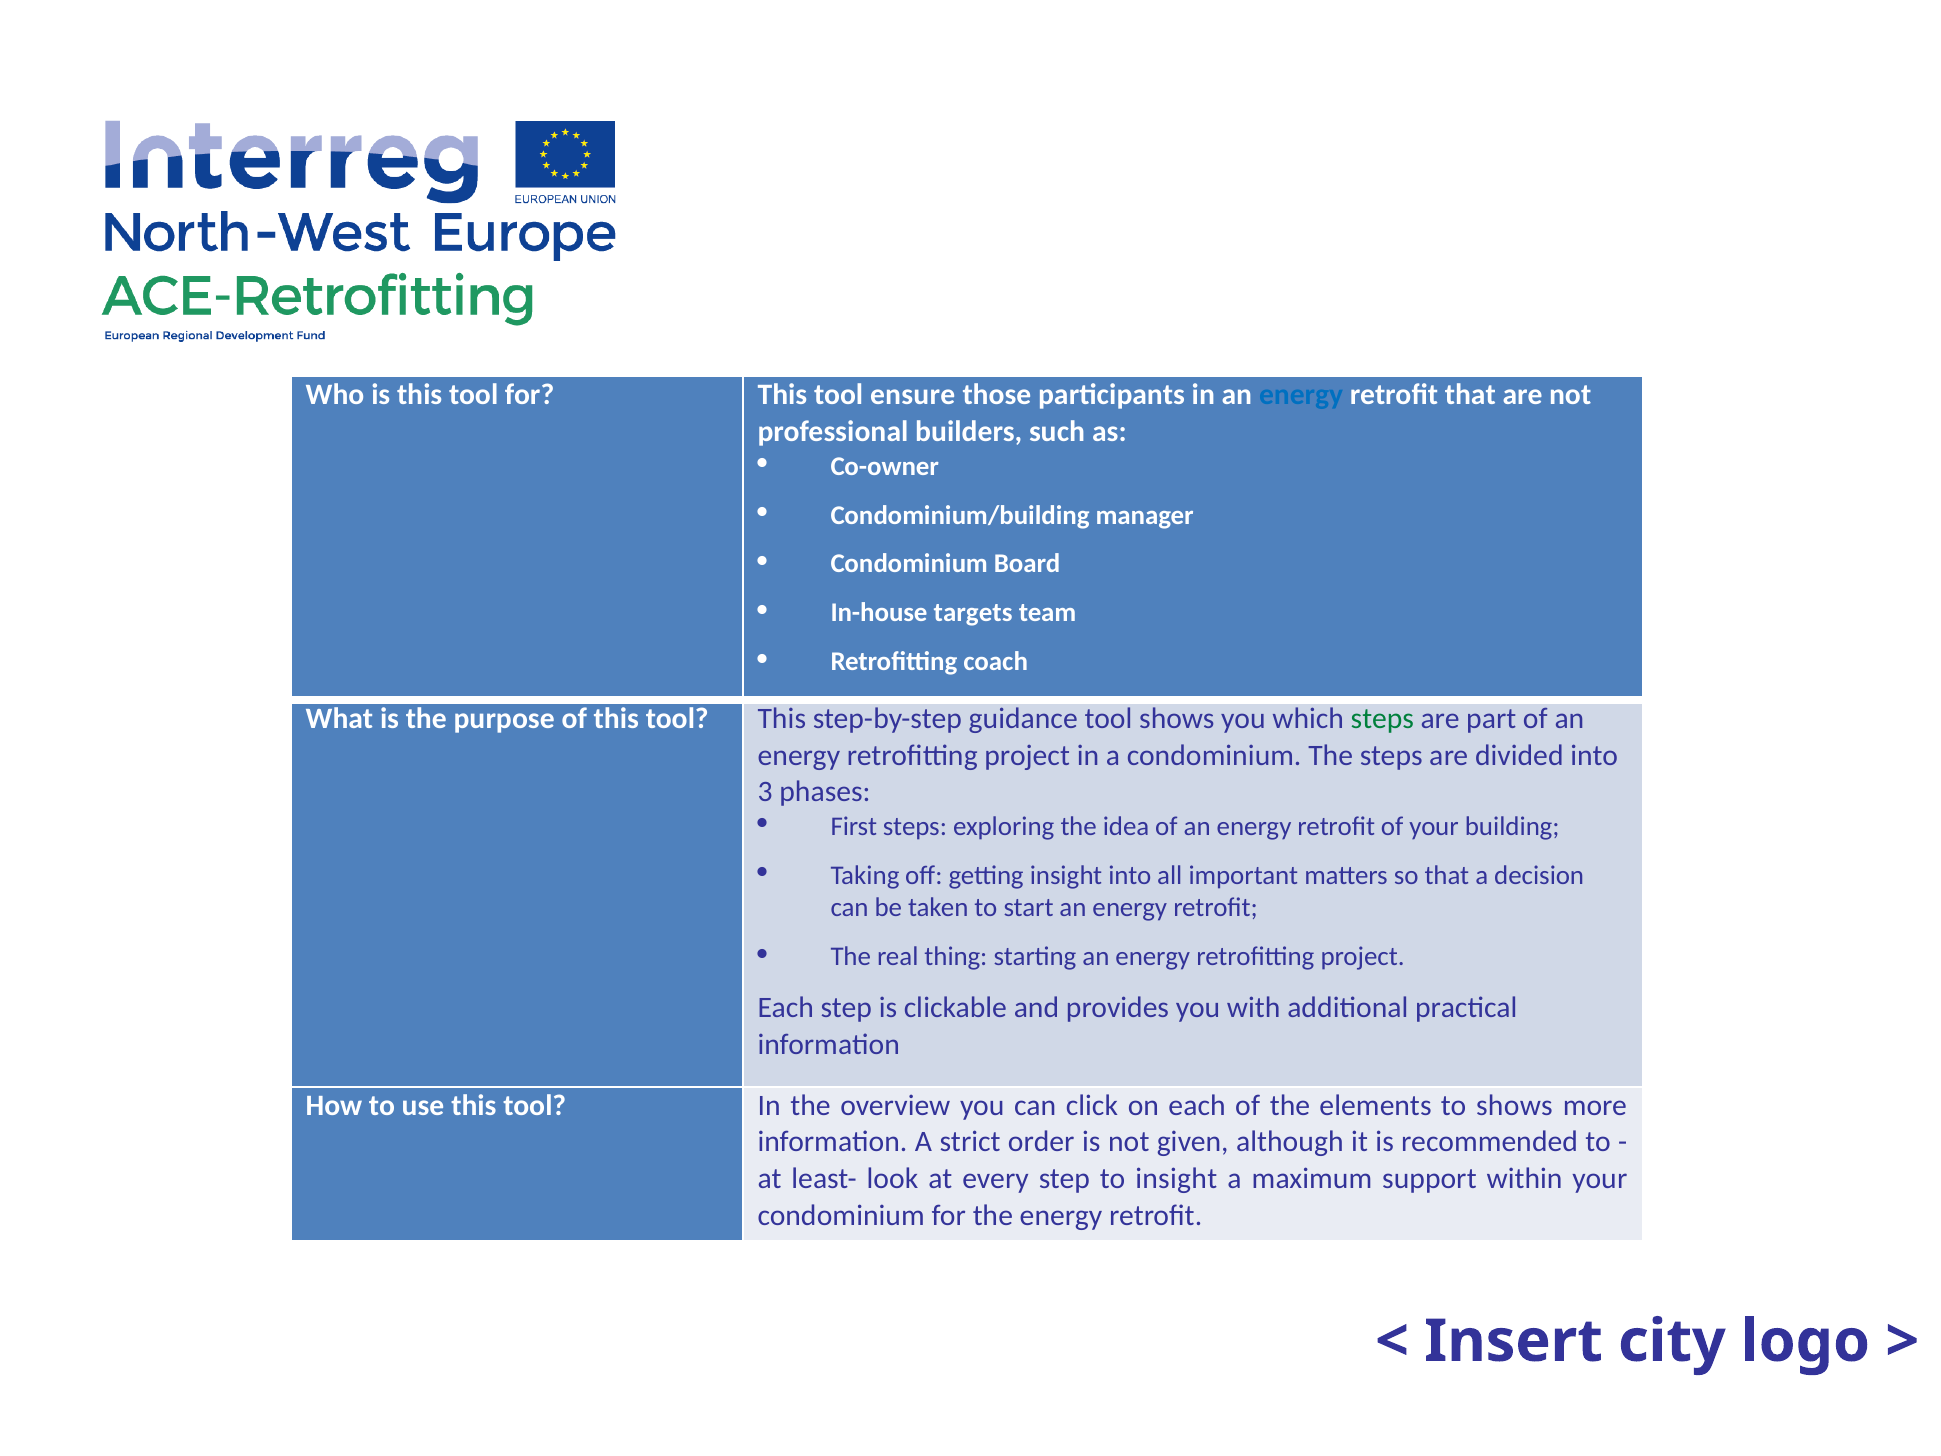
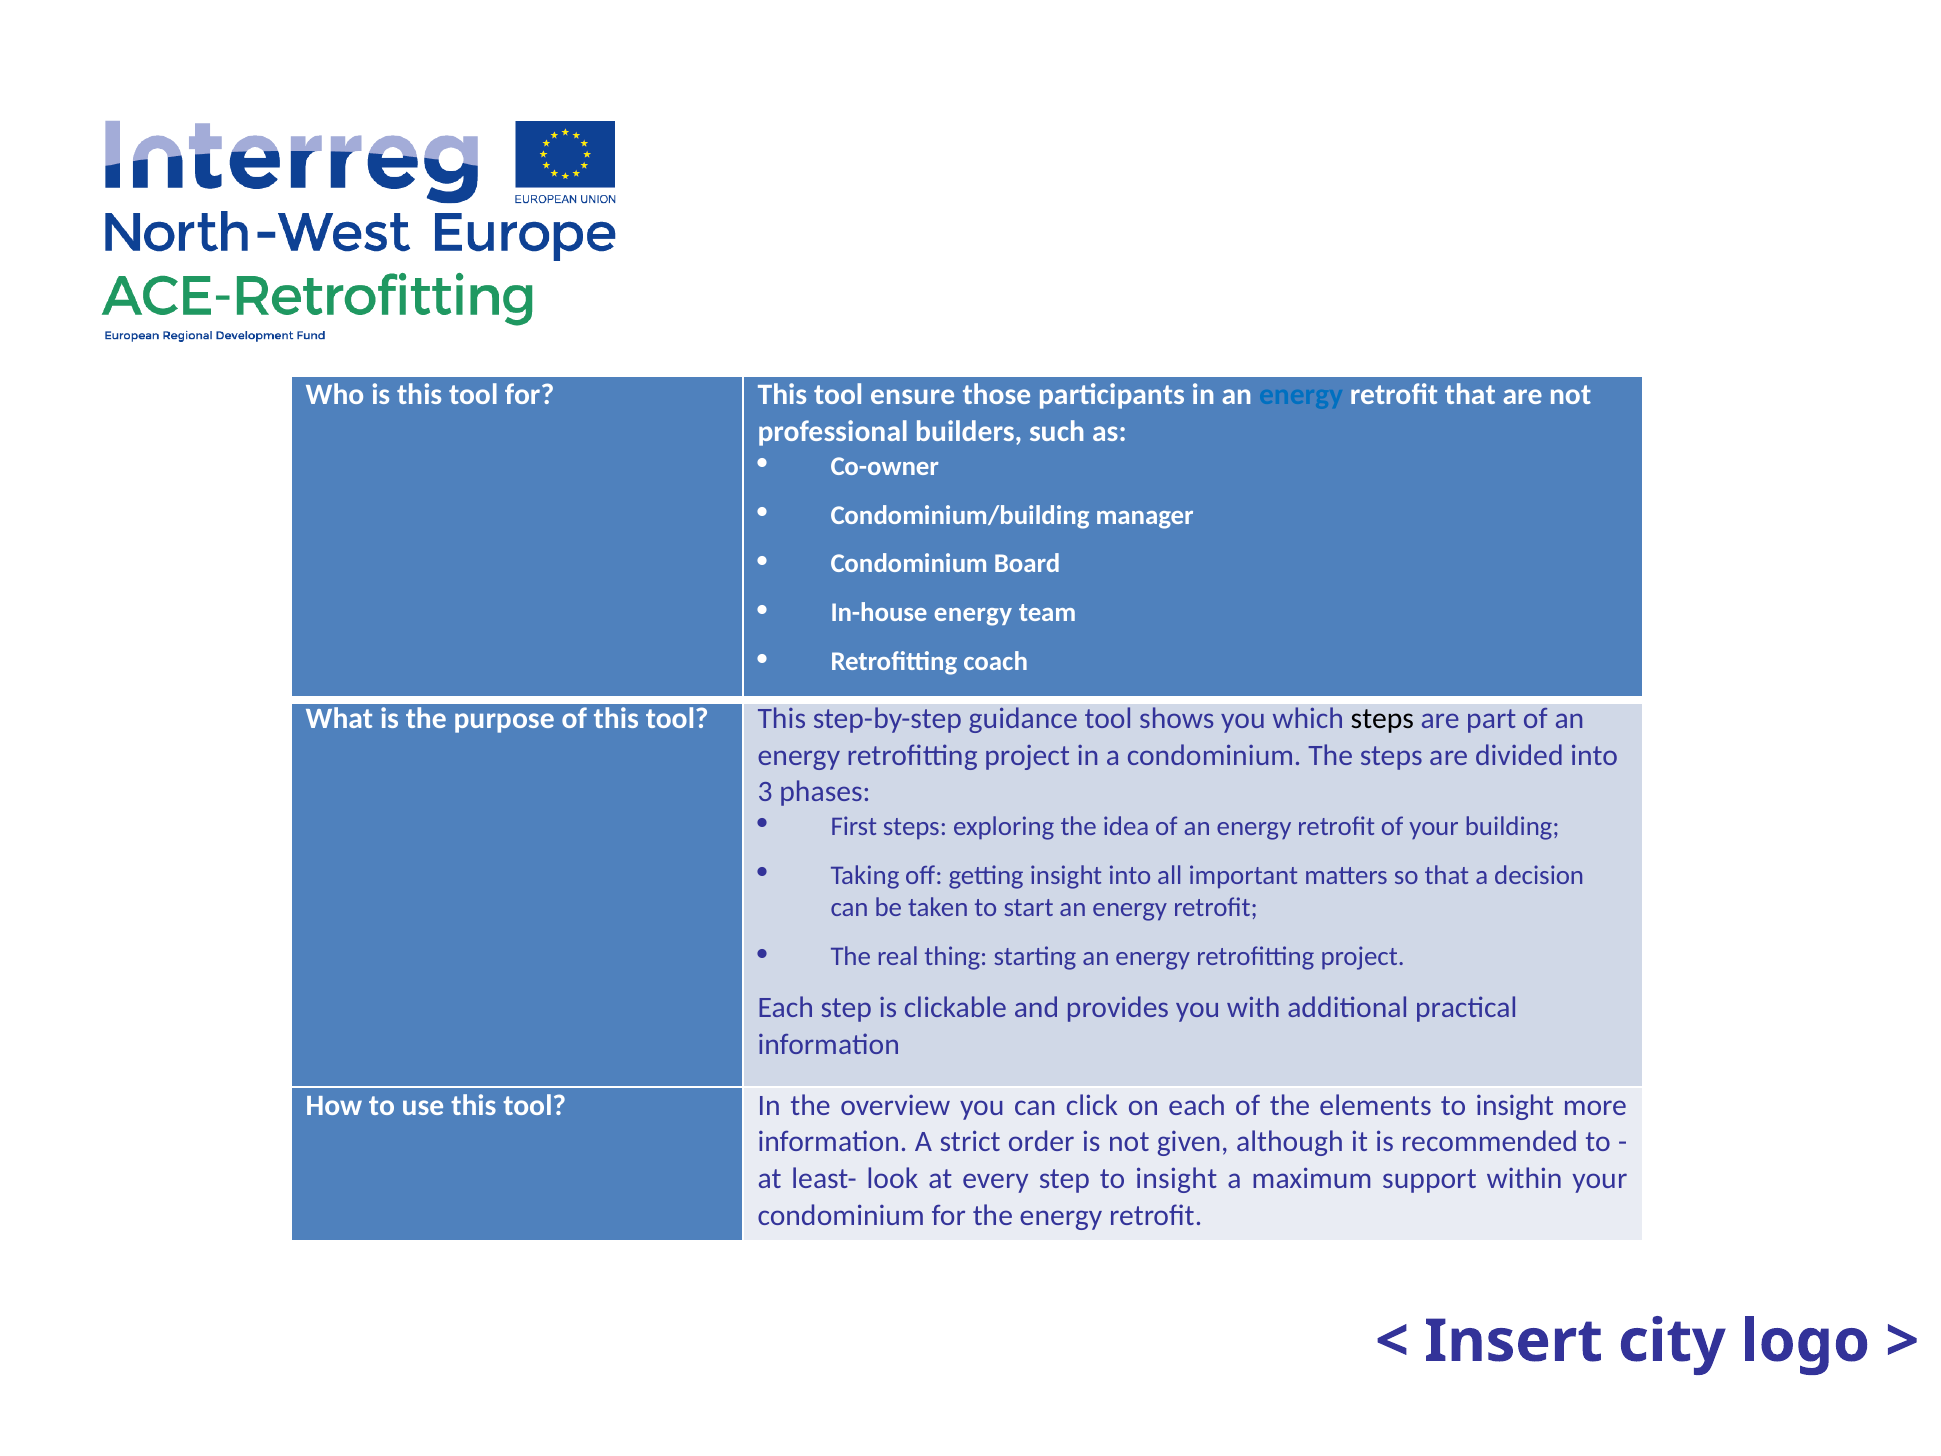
In-house targets: targets -> energy
steps at (1382, 719) colour: green -> black
elements to shows: shows -> insight
